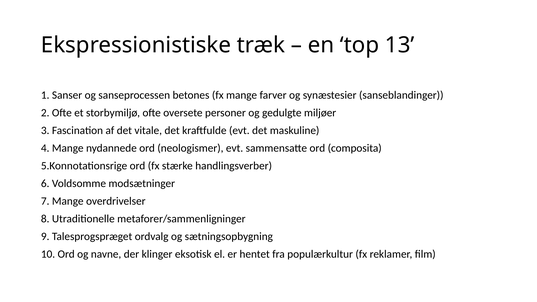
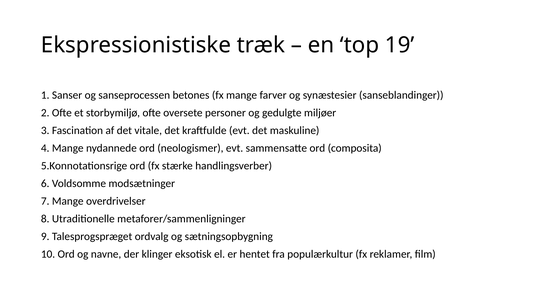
13: 13 -> 19
